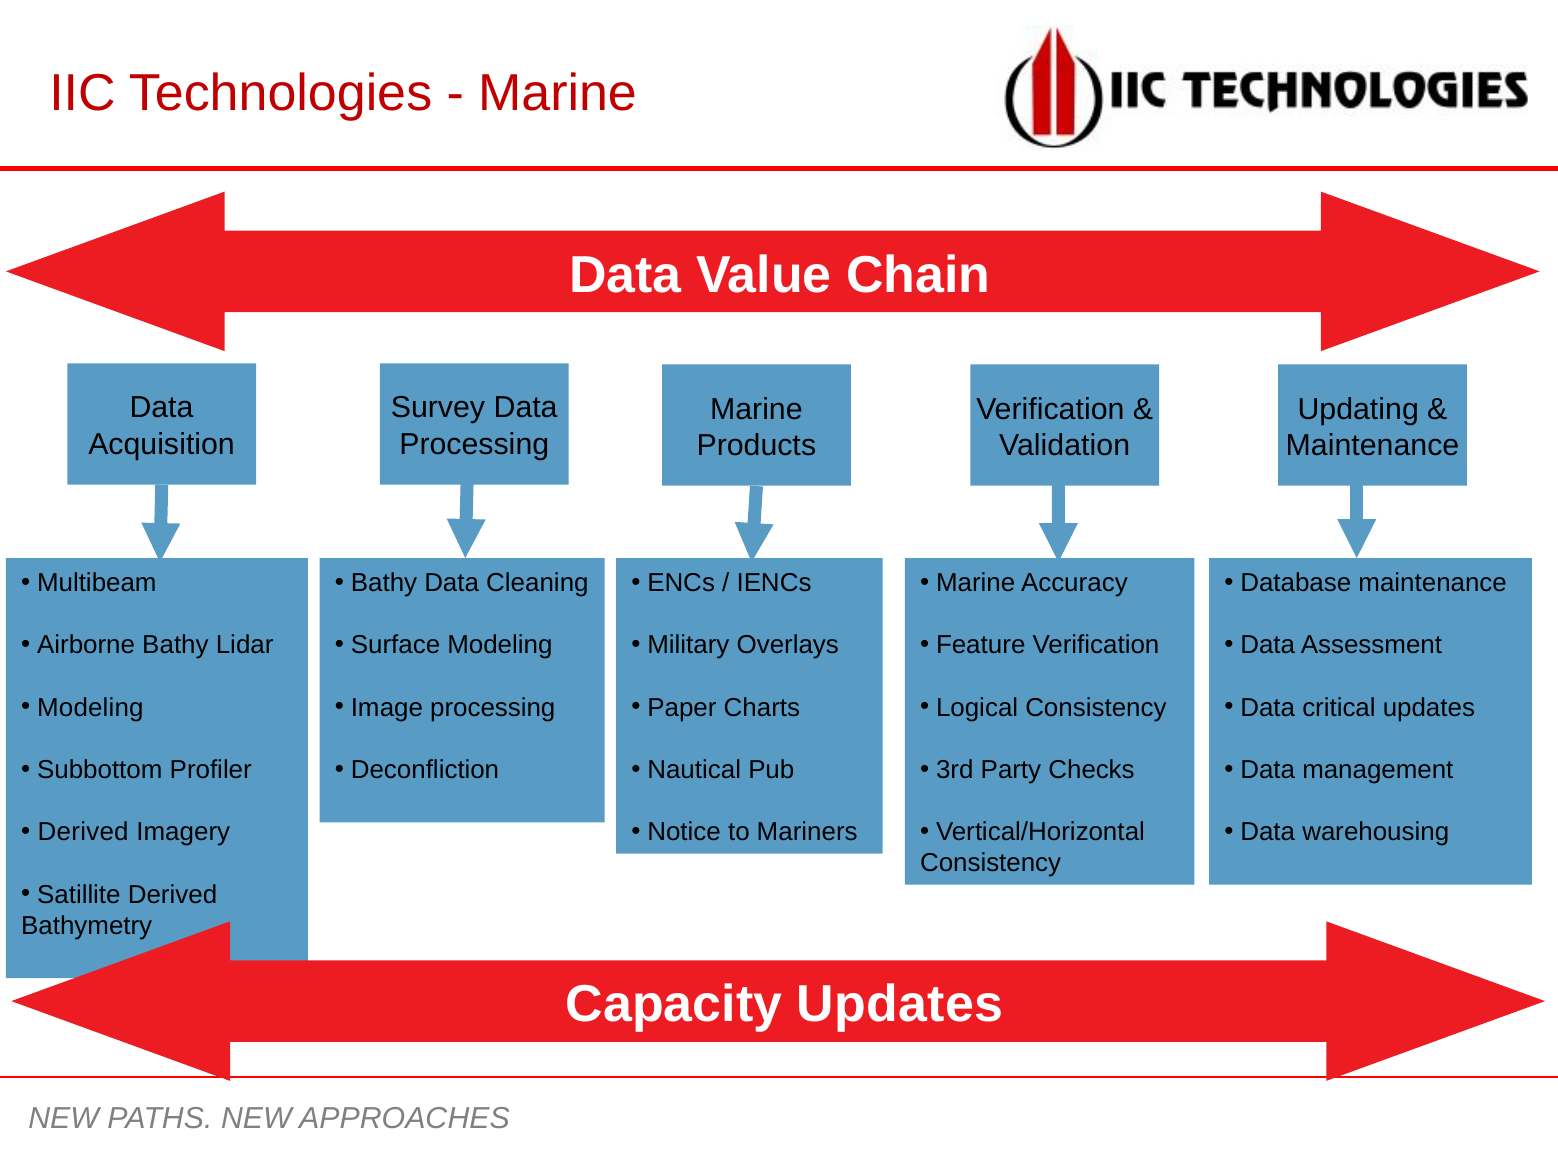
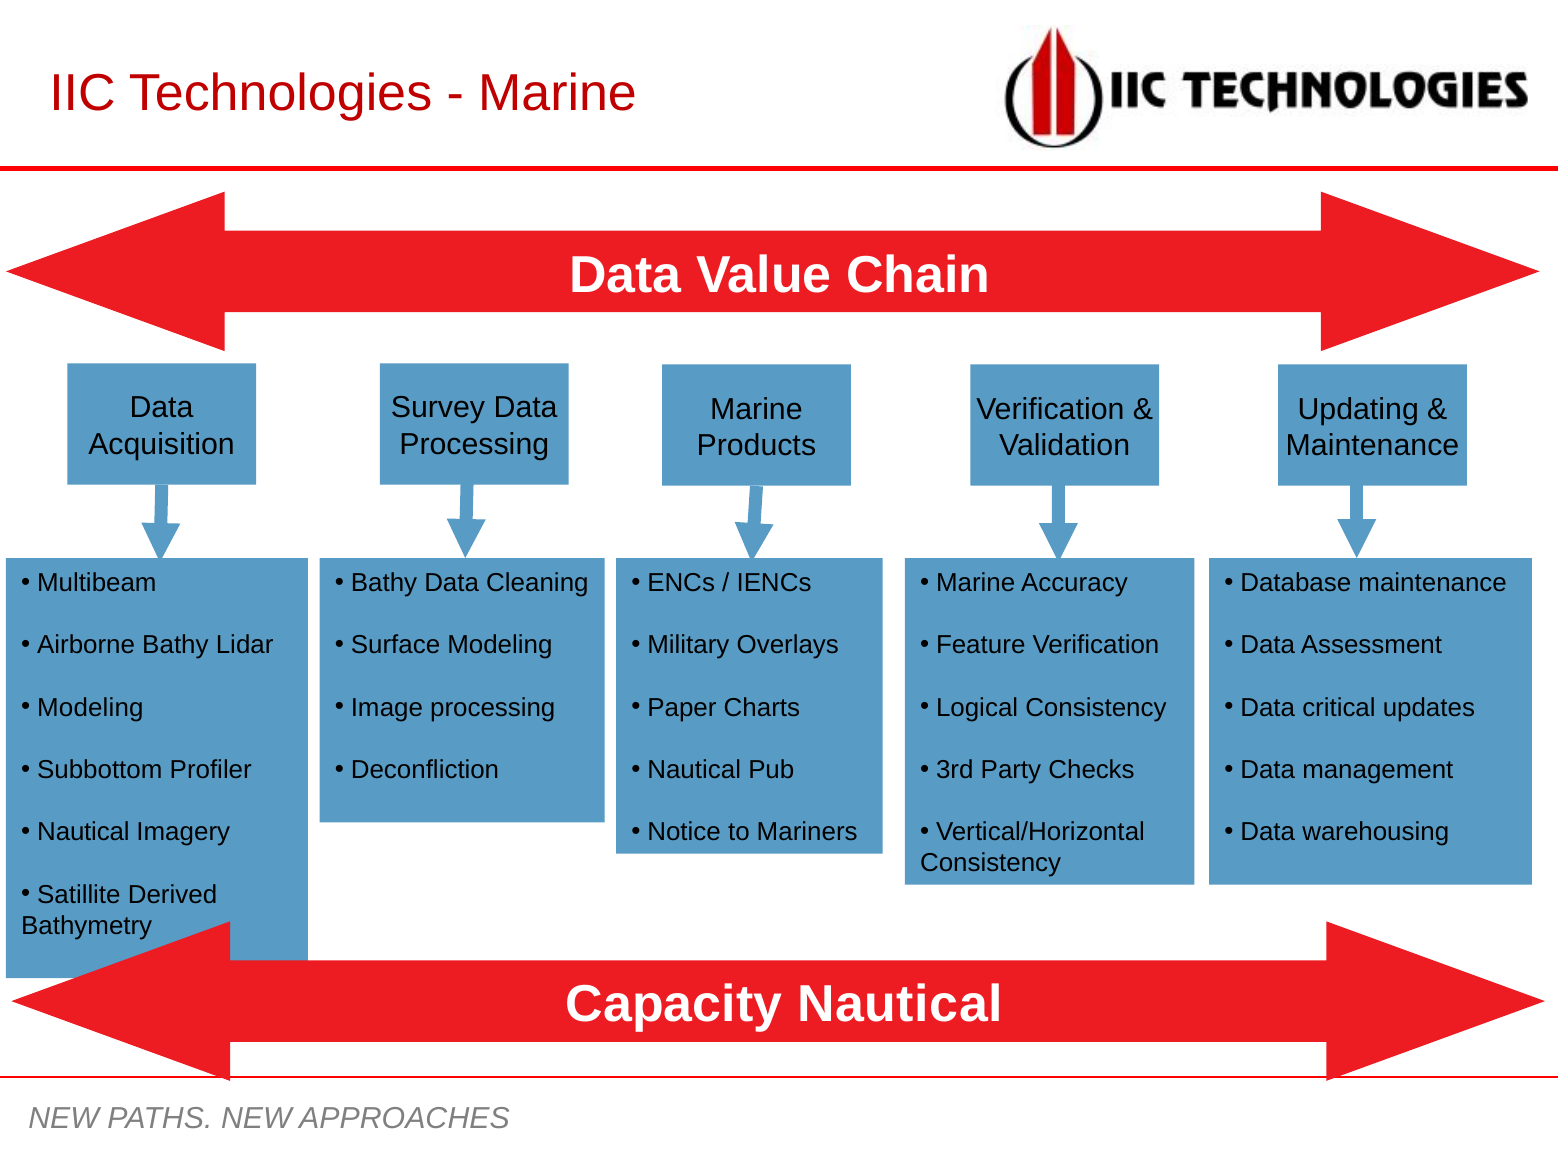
Derived at (83, 833): Derived -> Nautical
Capacity Updates: Updates -> Nautical
